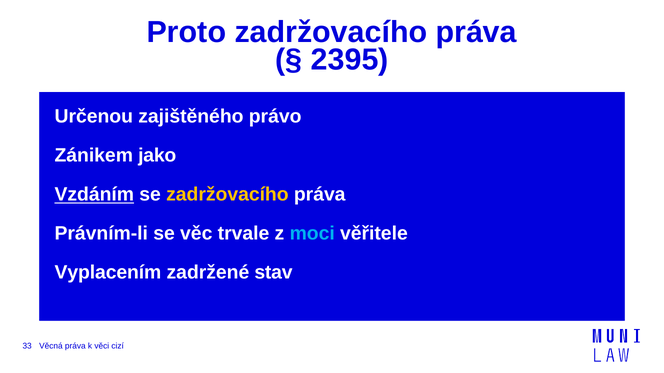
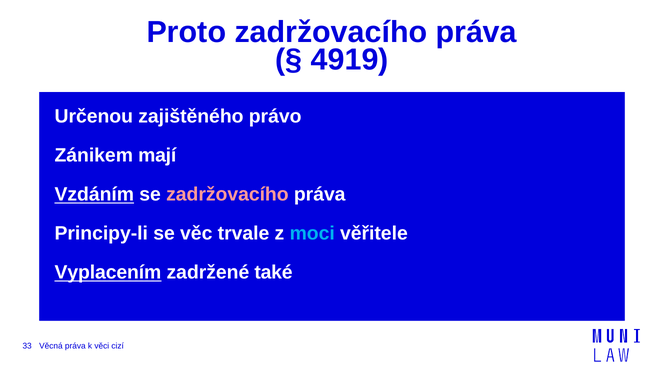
2395: 2395 -> 4919
jako: jako -> mají
zadržovacího at (227, 195) colour: yellow -> pink
Právním-li: Právním-li -> Principy-li
Vyplacením underline: none -> present
stav: stav -> také
